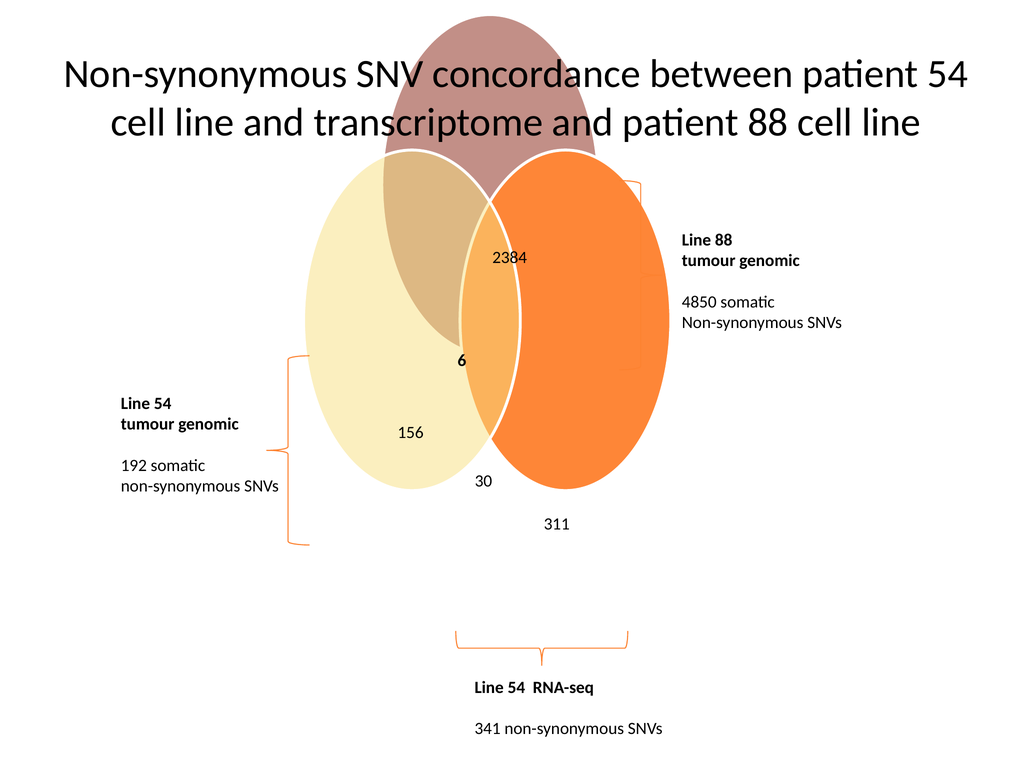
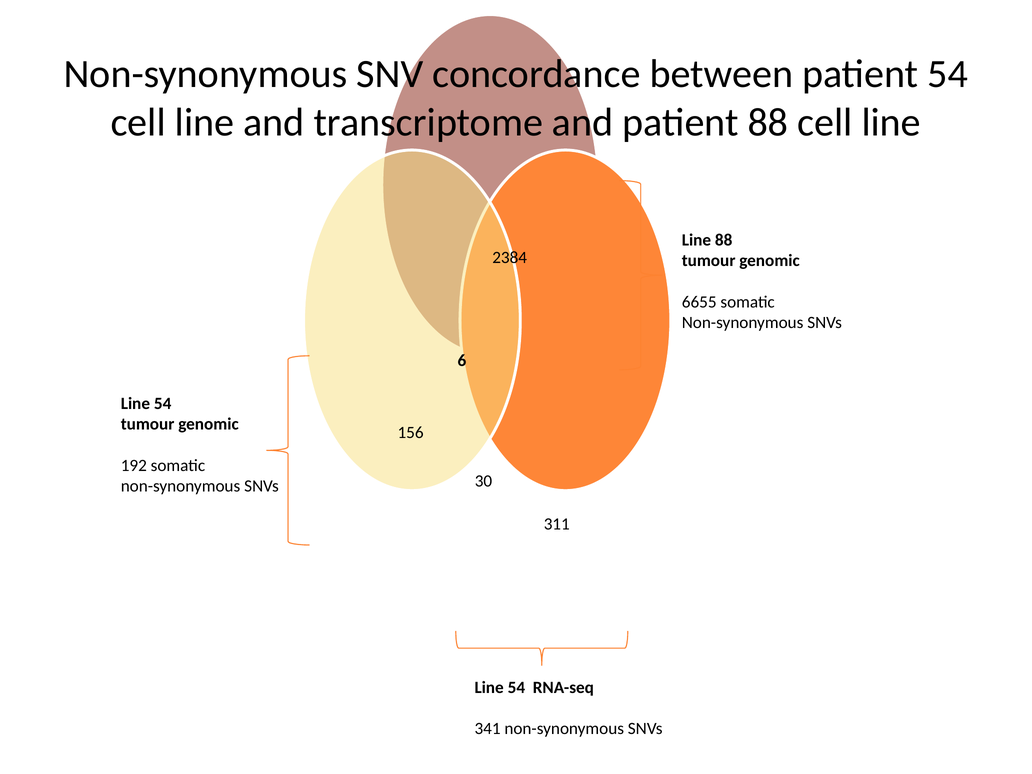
4850: 4850 -> 6655
